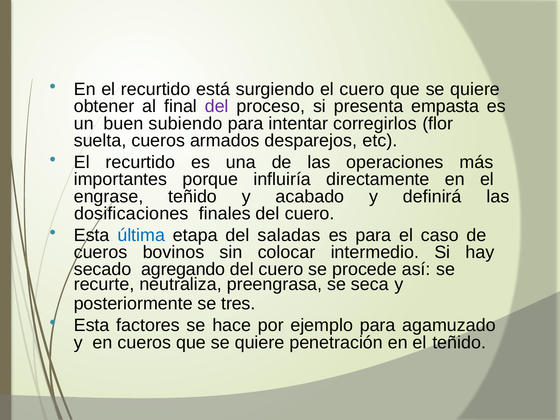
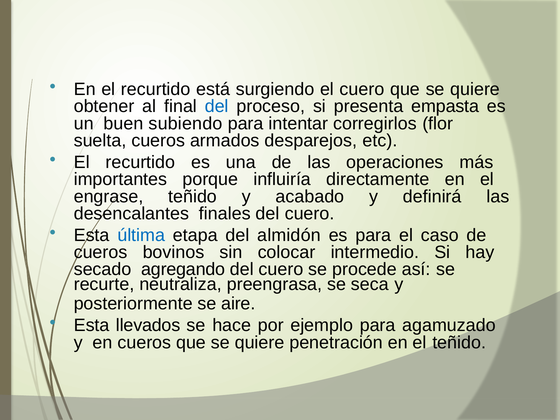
del at (217, 106) colour: purple -> blue
dosificaciones: dosificaciones -> desencalantes
saladas: saladas -> almidón
tres: tres -> aire
factores: factores -> llevados
